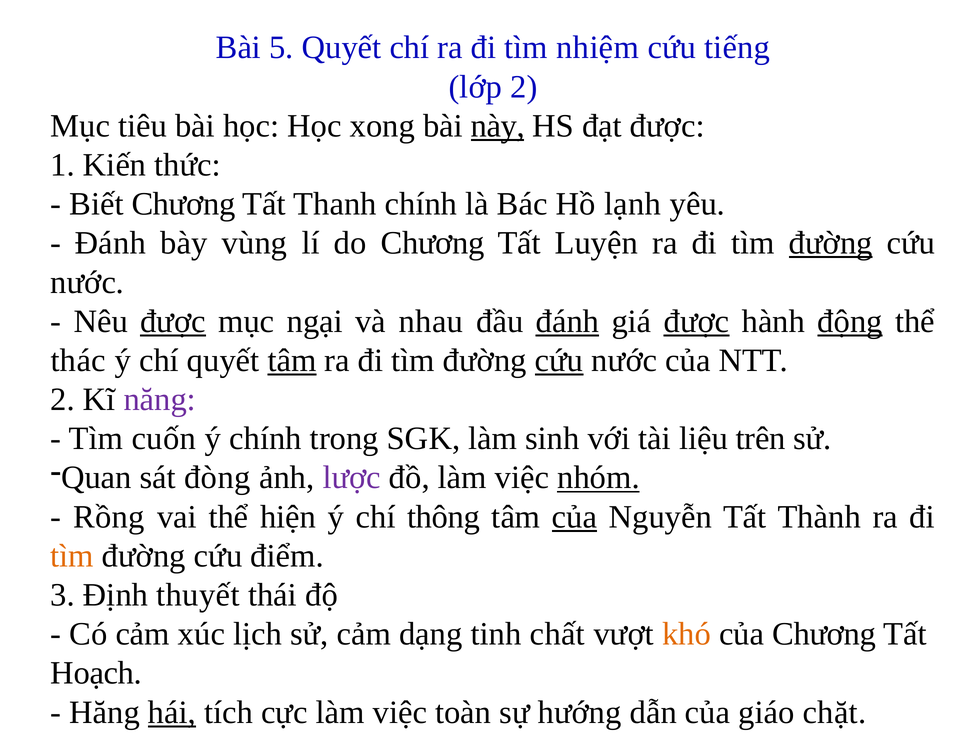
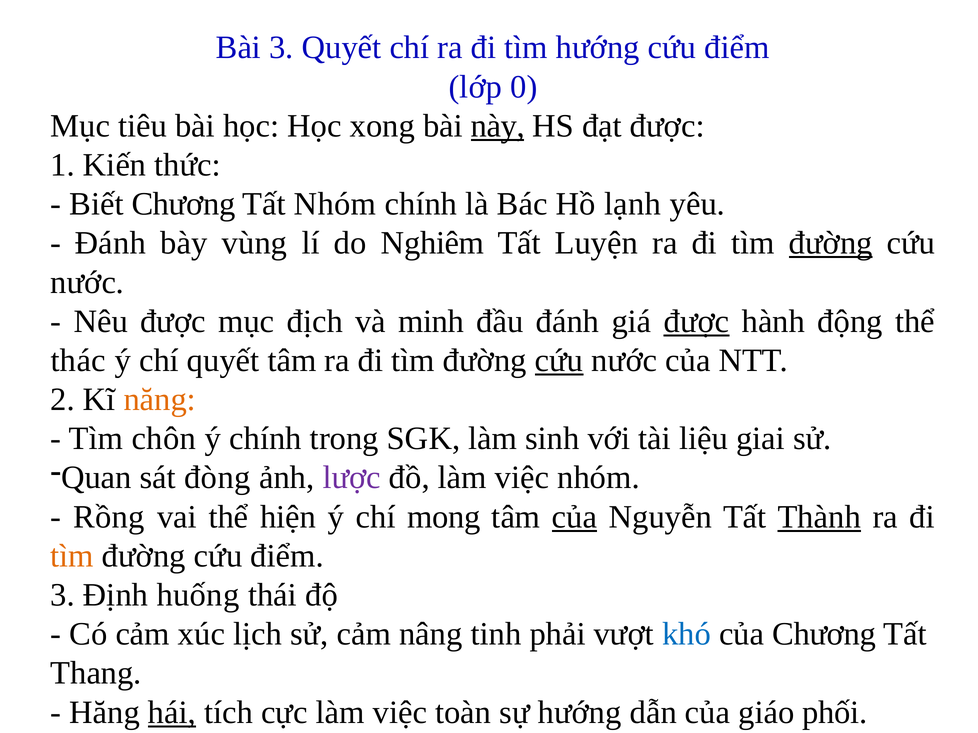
Bài 5: 5 -> 3
tìm nhiệm: nhiệm -> hướng
tiếng at (737, 48): tiếng -> điểm
lớp 2: 2 -> 0
Tất Thanh: Thanh -> Nhóm
do Chương: Chương -> Nghiêm
được at (173, 322) underline: present -> none
ngại: ngại -> địch
nhau: nhau -> minh
đánh at (567, 322) underline: present -> none
động underline: present -> none
tâm at (292, 361) underline: present -> none
năng colour: purple -> orange
cuốn: cuốn -> chôn
trên: trên -> giai
nhóm at (598, 478) underline: present -> none
thông: thông -> mong
Thành underline: none -> present
thuyết: thuyết -> huống
dạng: dạng -> nâng
chất: chất -> phải
khó colour: orange -> blue
Hoạch: Hoạch -> Thang
chặt: chặt -> phối
